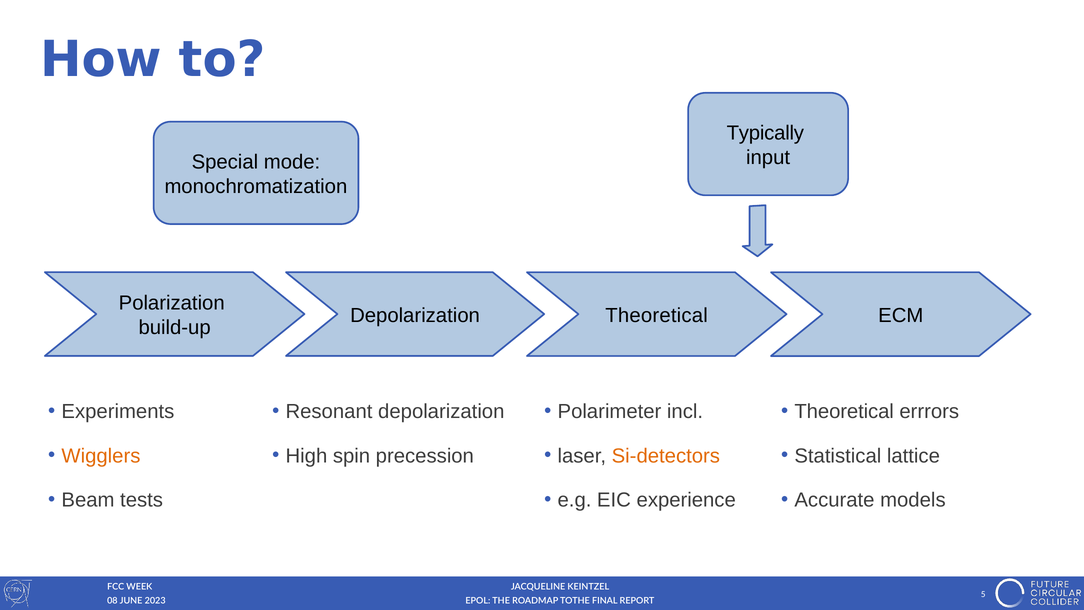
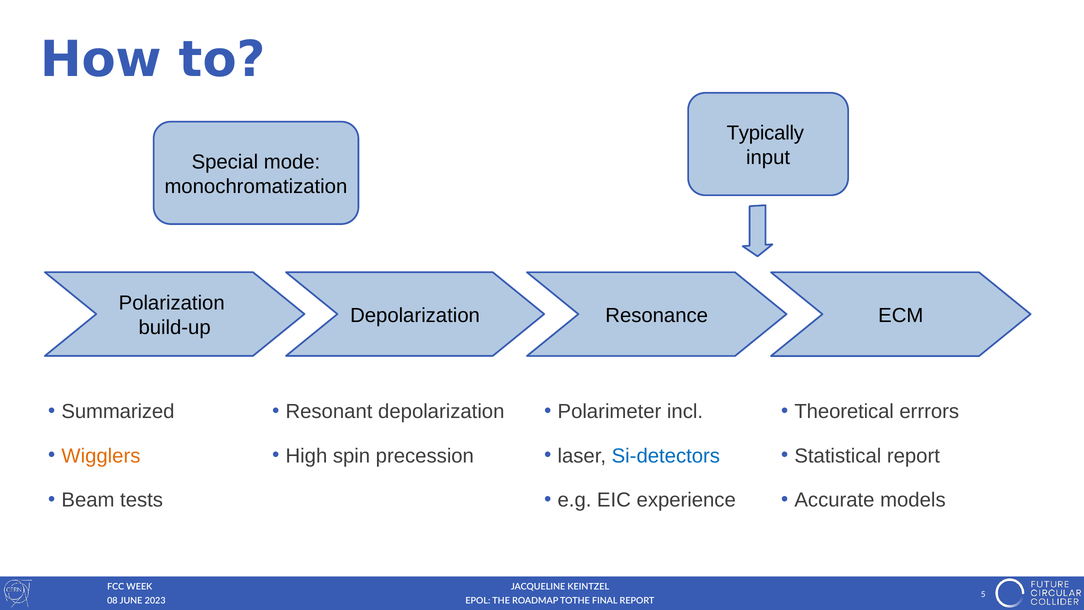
Depolarization Theoretical: Theoretical -> Resonance
Experiments: Experiments -> Summarized
Si-detectors colour: orange -> blue
Statistical lattice: lattice -> report
